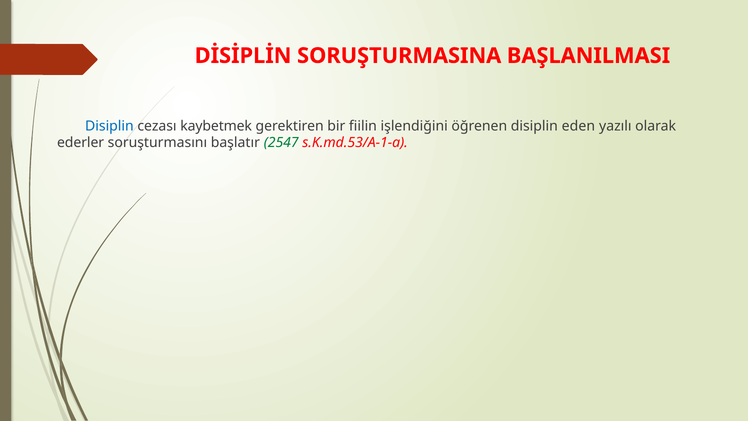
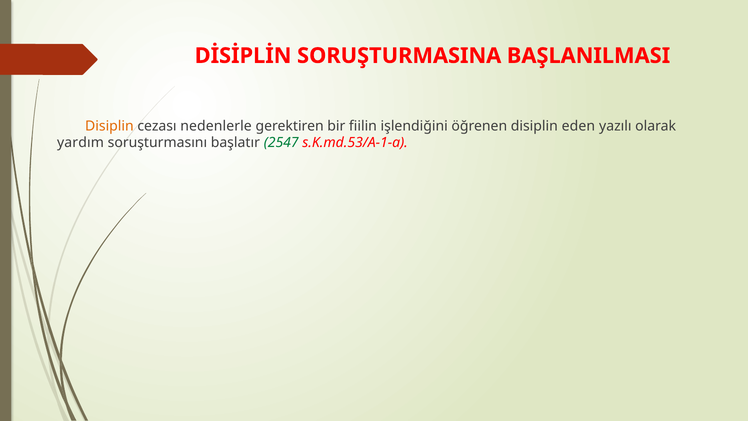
Disiplin at (109, 126) colour: blue -> orange
kaybetmek: kaybetmek -> nedenlerle
ederler: ederler -> yardım
